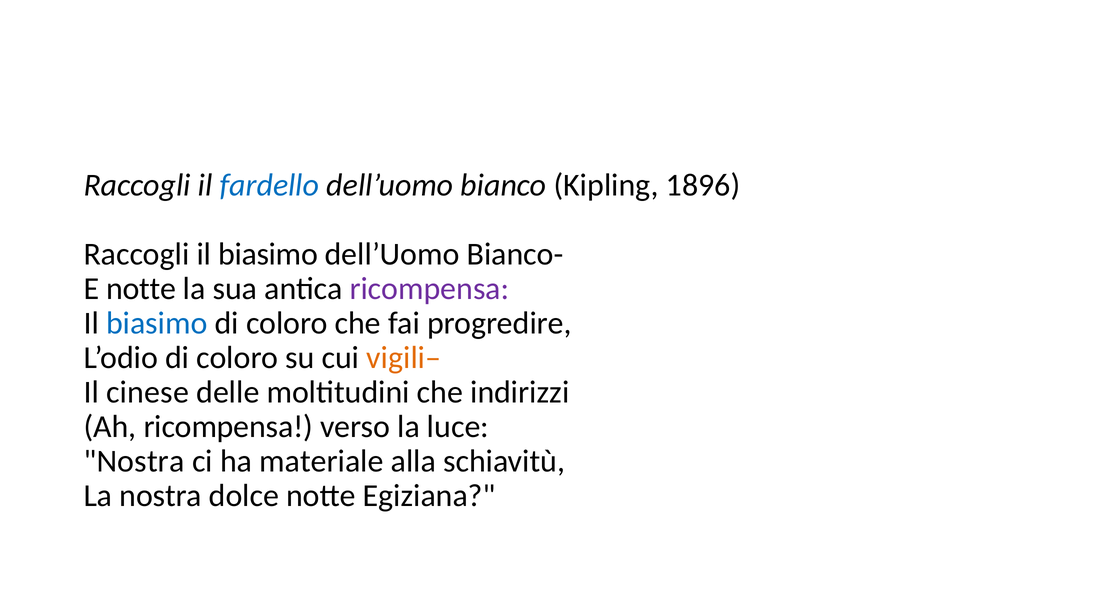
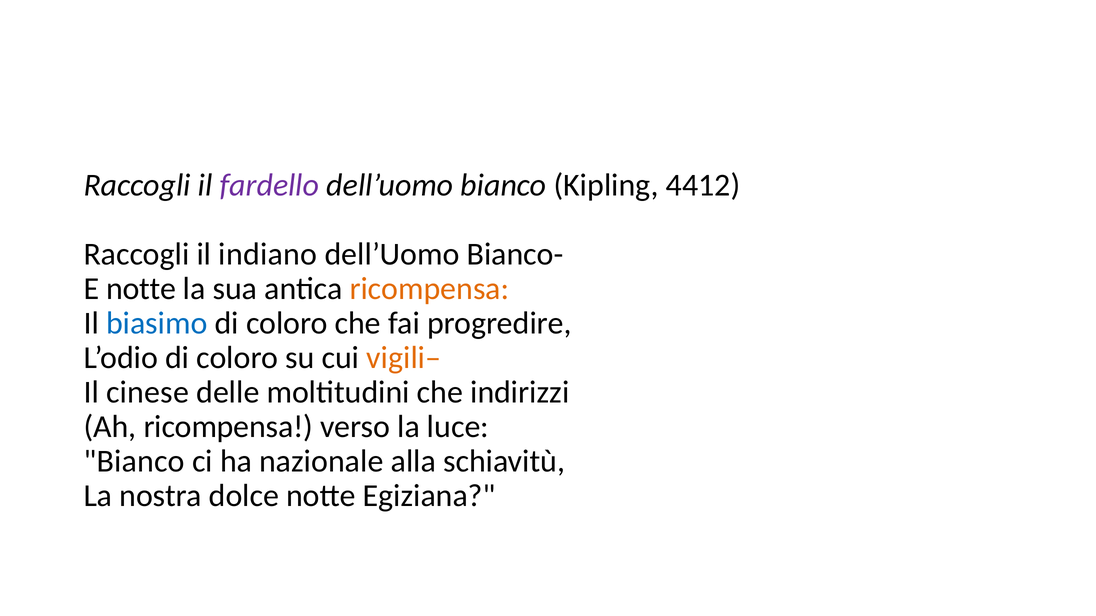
fardello colour: blue -> purple
1896: 1896 -> 4412
Raccogli il biasimo: biasimo -> indiano
ricompensa at (429, 289) colour: purple -> orange
Nostra at (134, 462): Nostra -> Bianco
materiale: materiale -> nazionale
